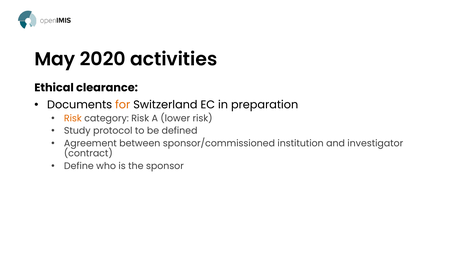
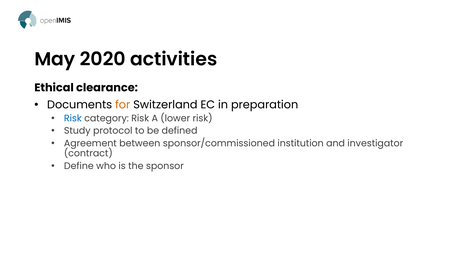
Risk at (73, 118) colour: orange -> blue
